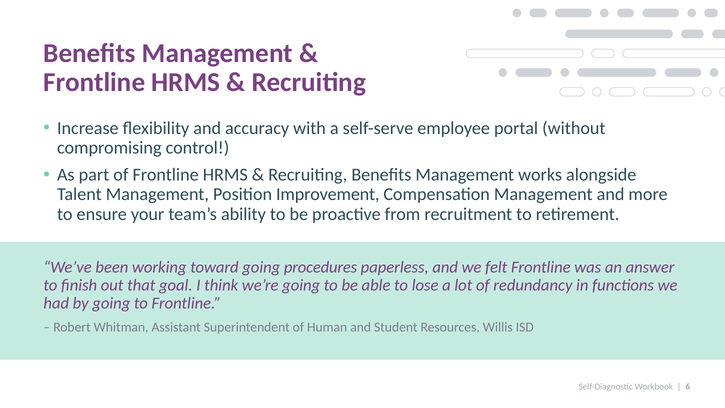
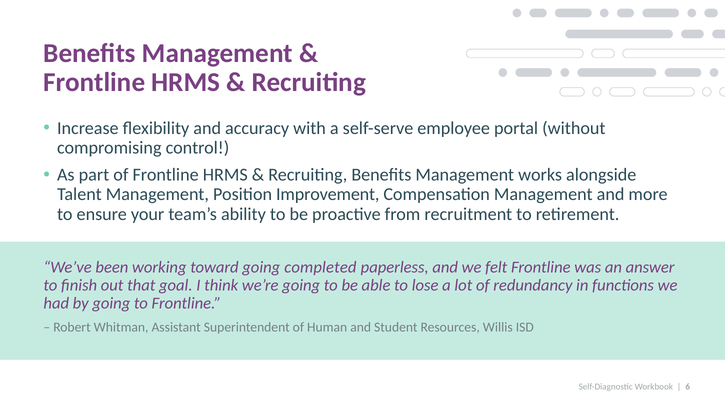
procedures: procedures -> completed
